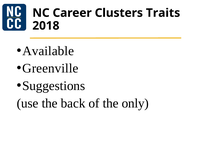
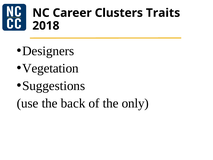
Available: Available -> Designers
Greenville: Greenville -> Vegetation
